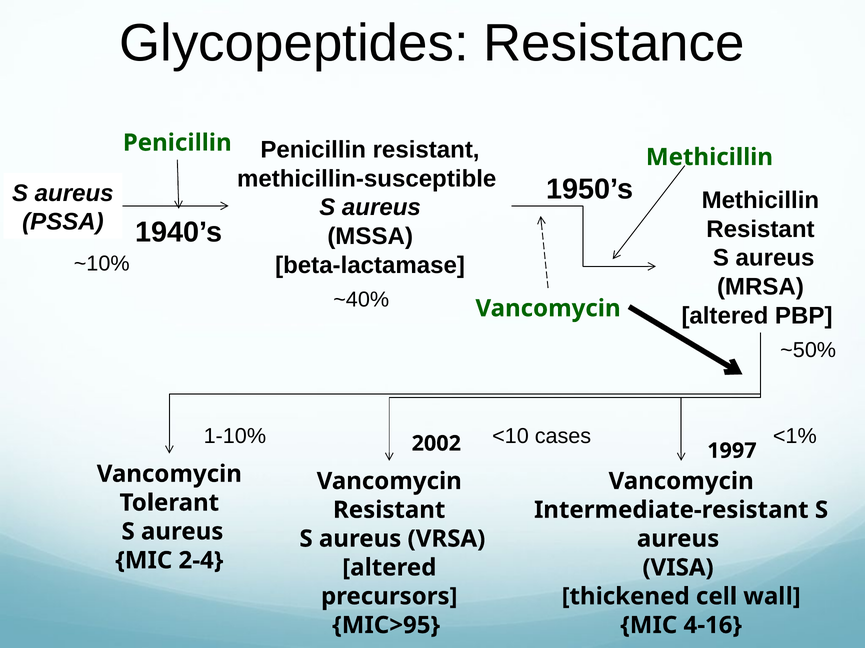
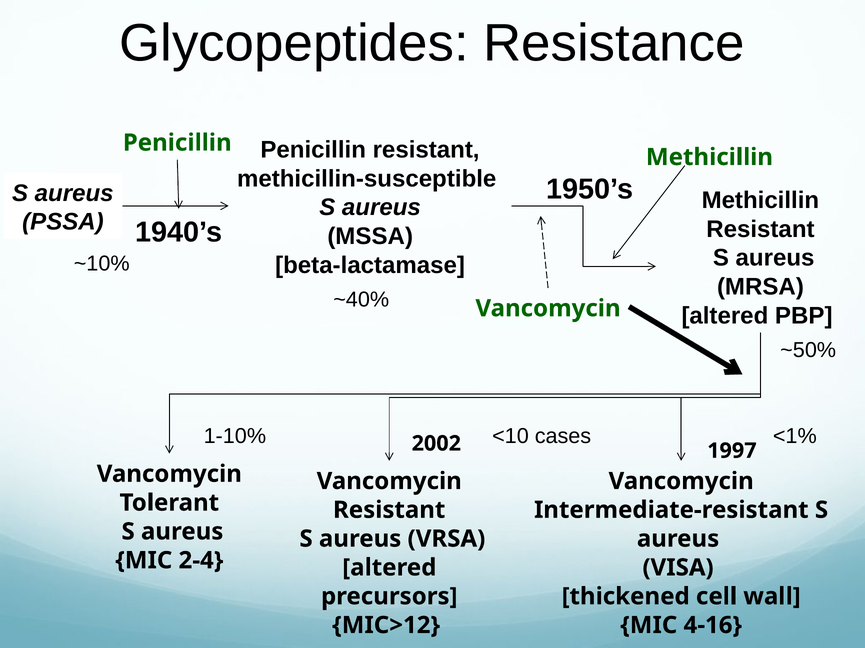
MIC>95: MIC>95 -> MIC>12
